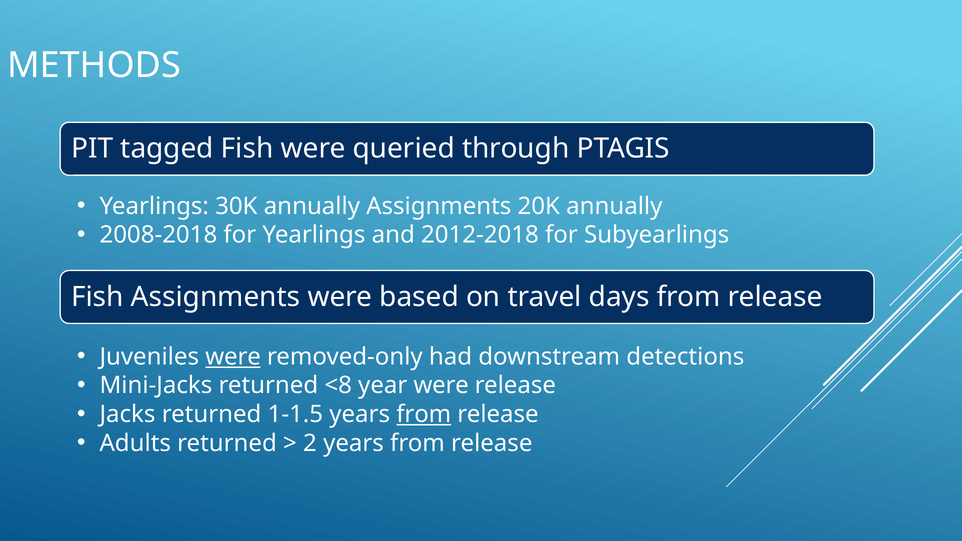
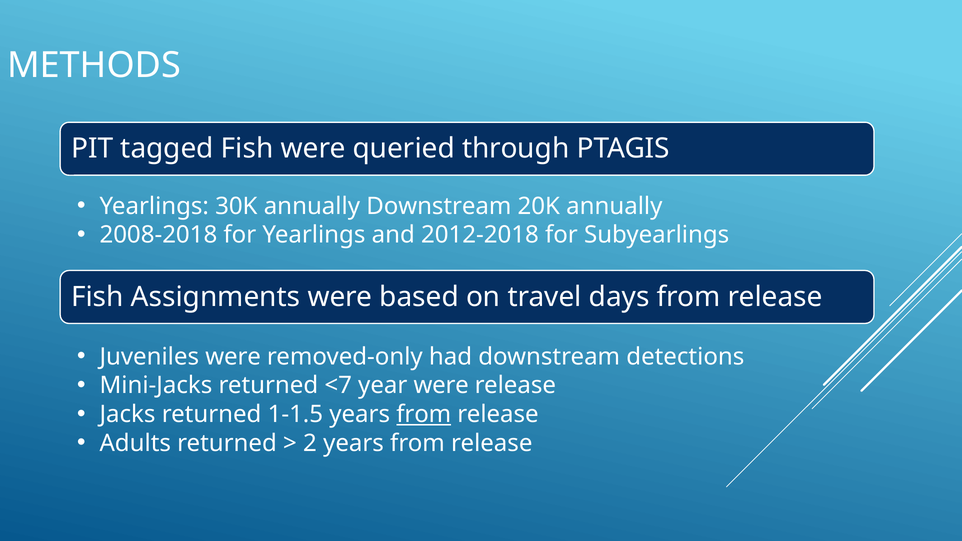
annually Assignments: Assignments -> Downstream
were at (233, 357) underline: present -> none
<8: <8 -> <7
